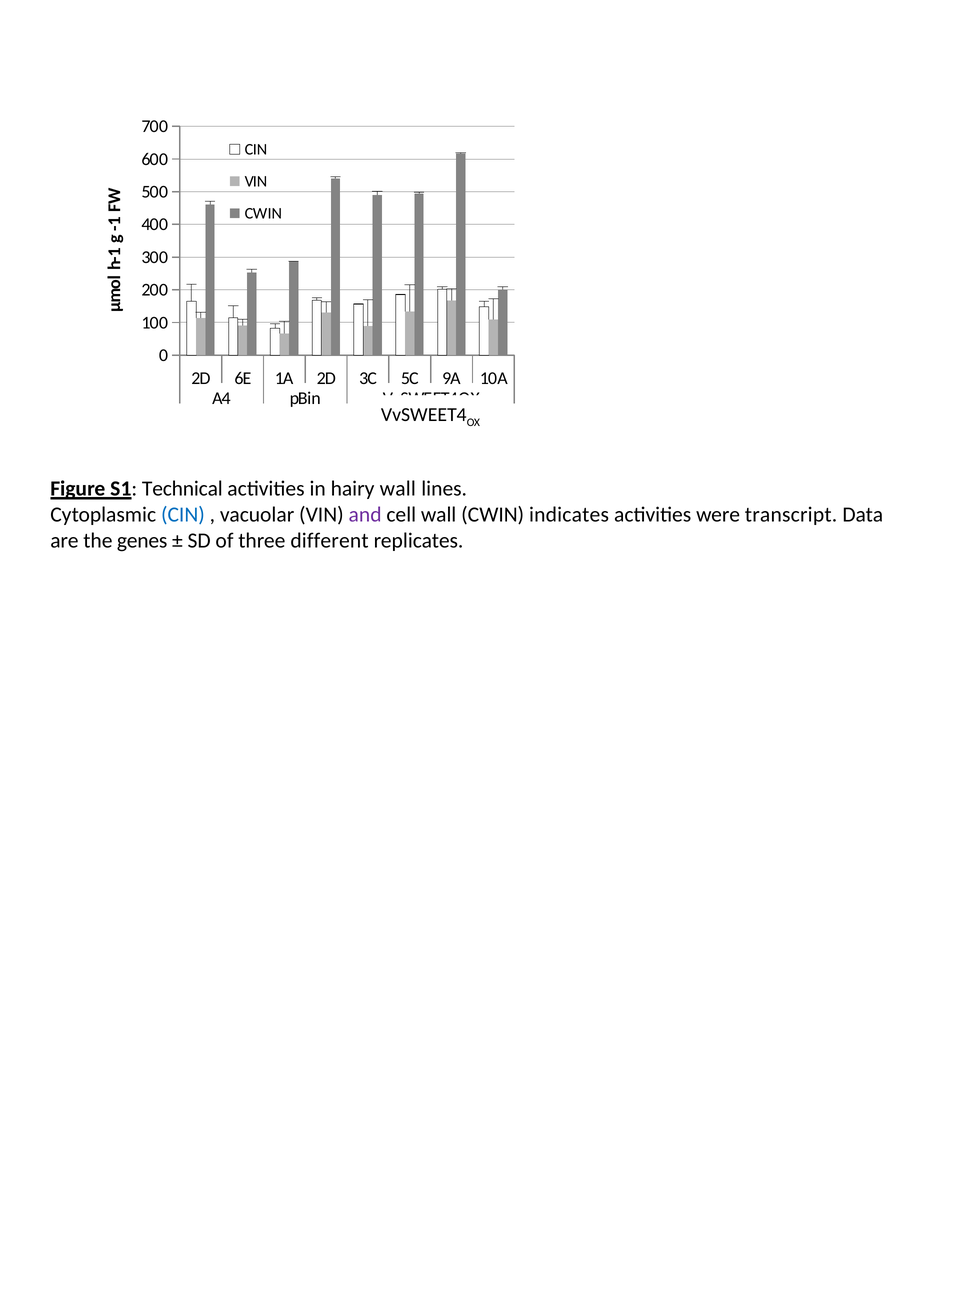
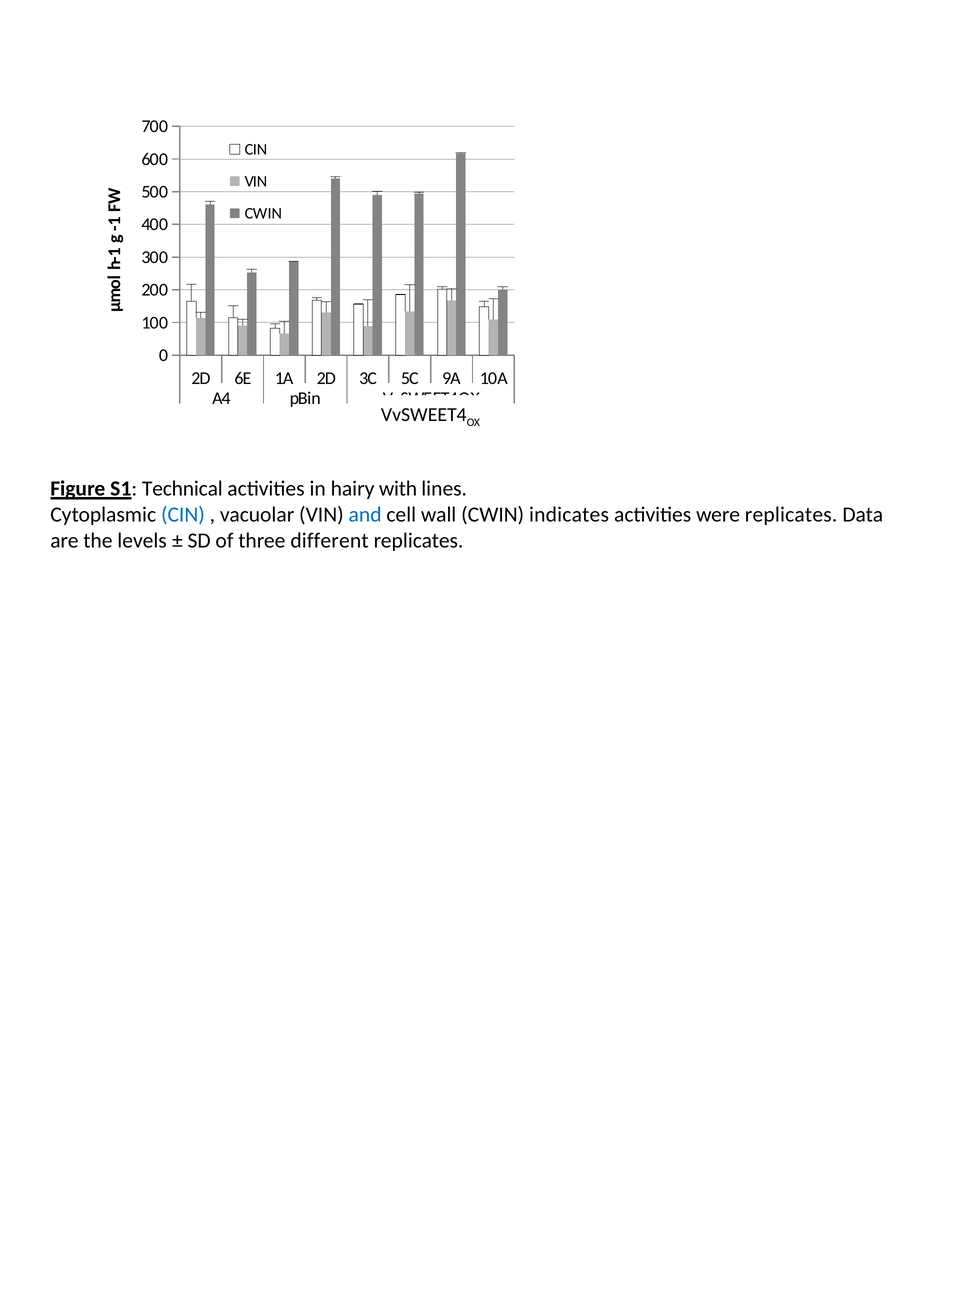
hairy wall: wall -> with
and colour: purple -> blue
were transcript: transcript -> replicates
genes: genes -> levels
